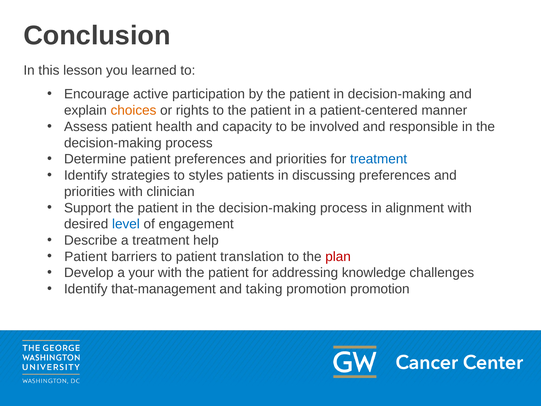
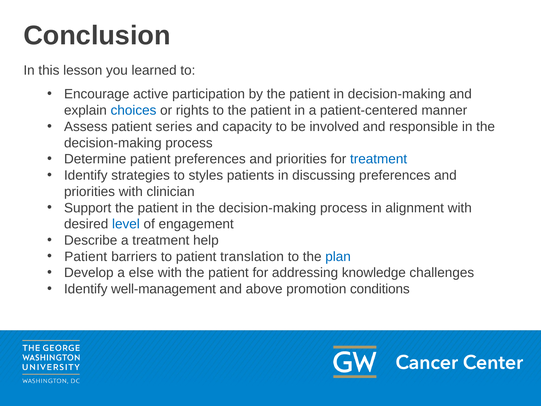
choices colour: orange -> blue
health: health -> series
plan colour: red -> blue
your: your -> else
that-management: that-management -> well-management
taking: taking -> above
promotion promotion: promotion -> conditions
